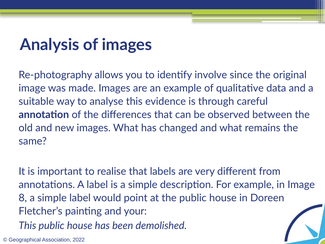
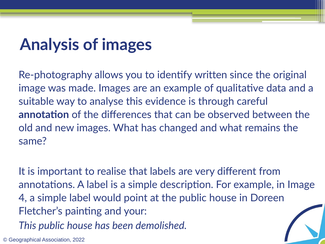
involve: involve -> written
8: 8 -> 4
